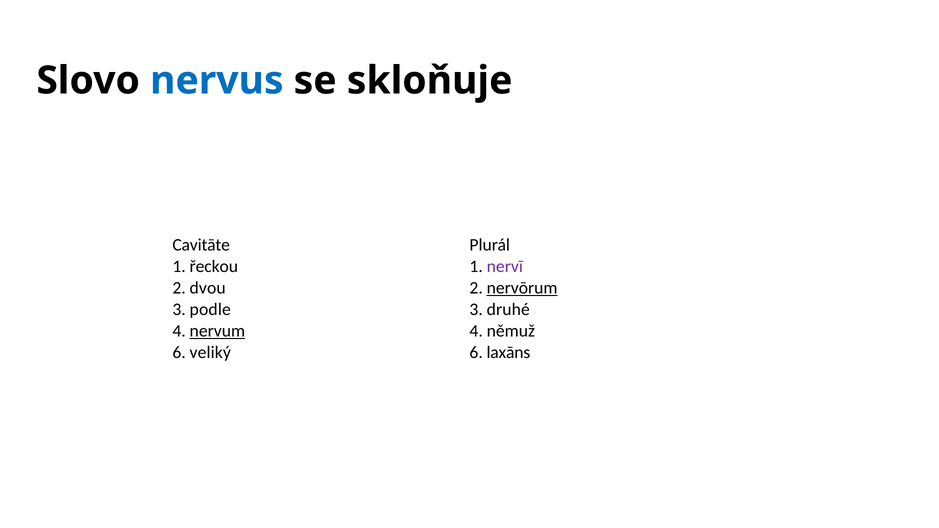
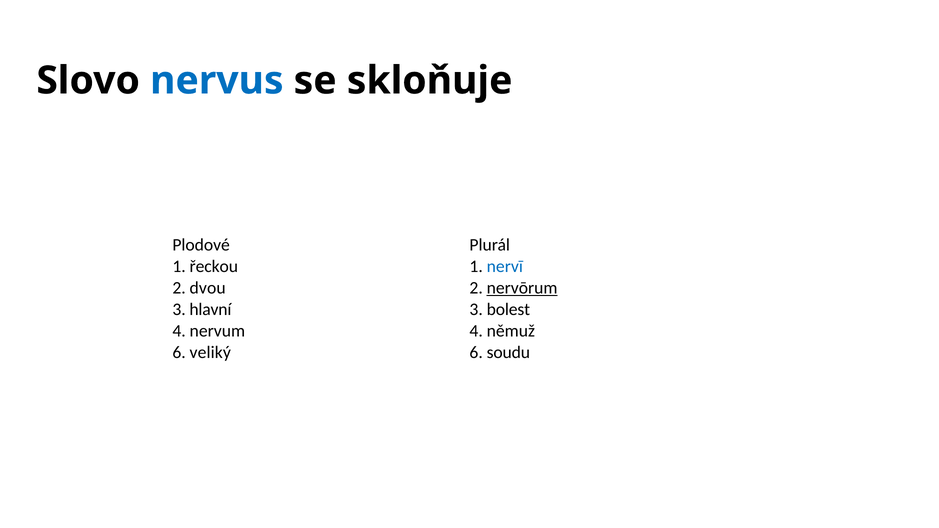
Cavitāte: Cavitāte -> Plodové
nervī colour: purple -> blue
podle: podle -> hlavní
druhé: druhé -> bolest
nervum underline: present -> none
laxāns: laxāns -> soudu
